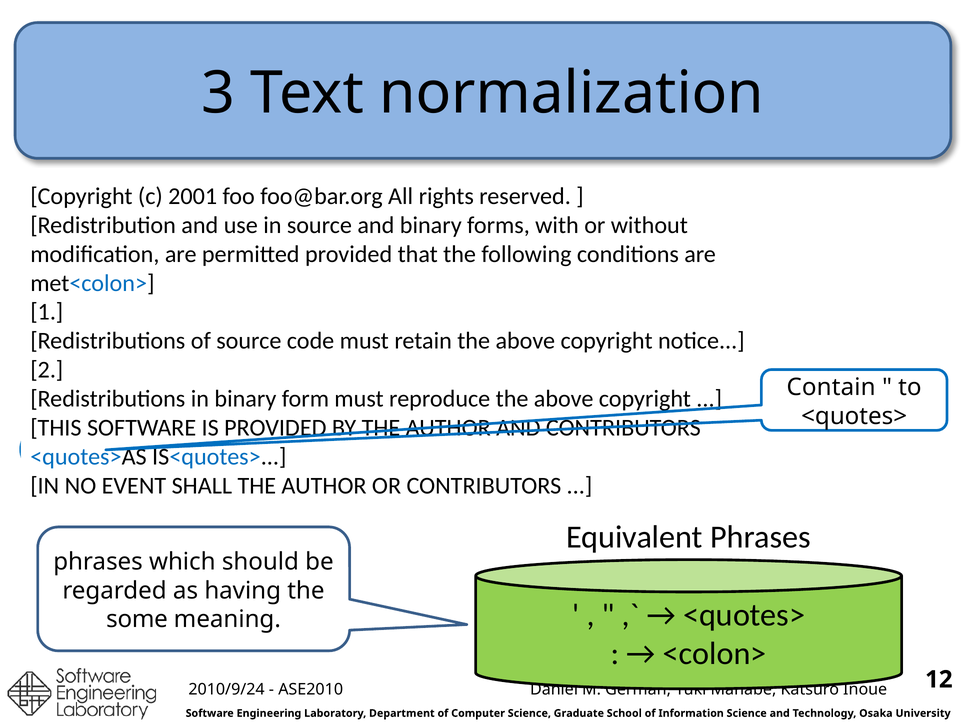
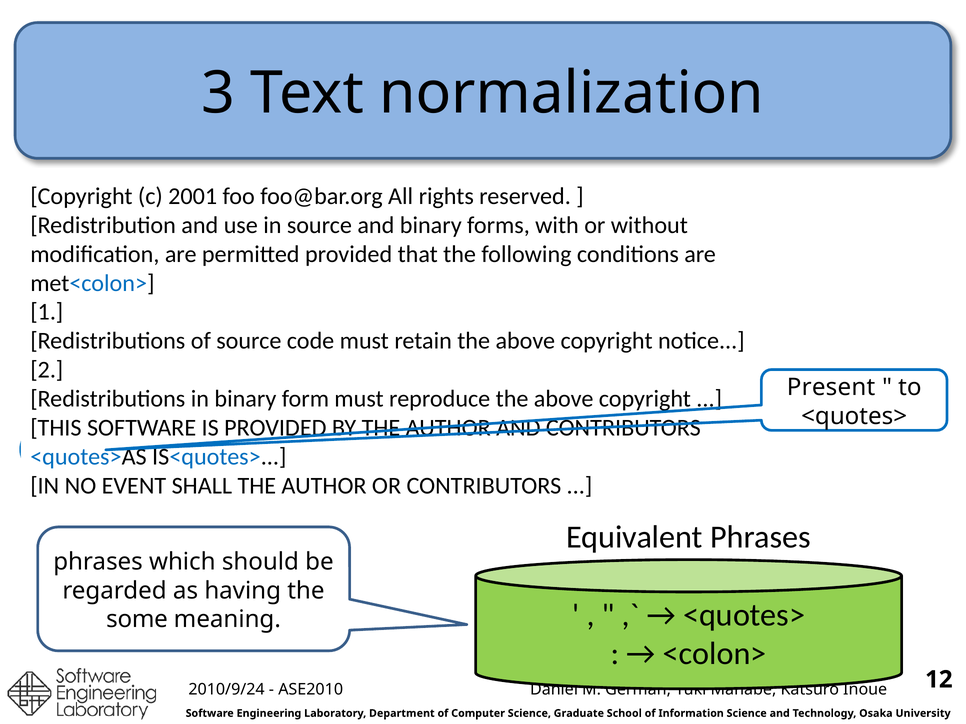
Contain: Contain -> Present
